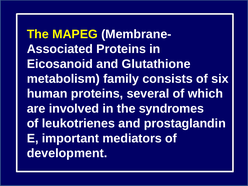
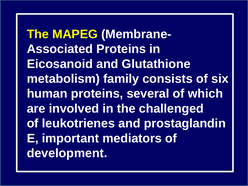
syndromes: syndromes -> challenged
